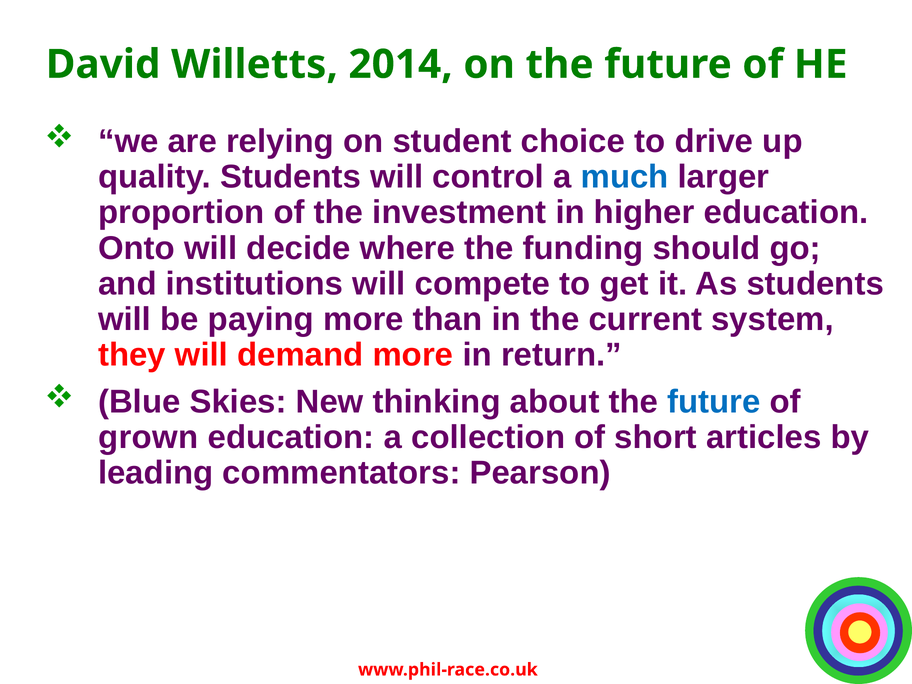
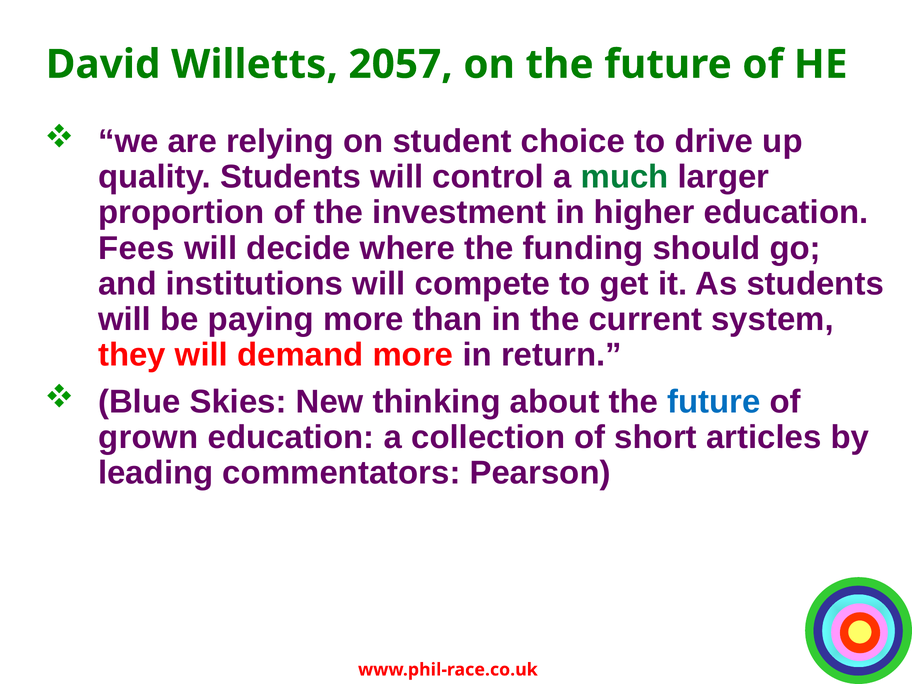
2014: 2014 -> 2057
much colour: blue -> green
Onto: Onto -> Fees
